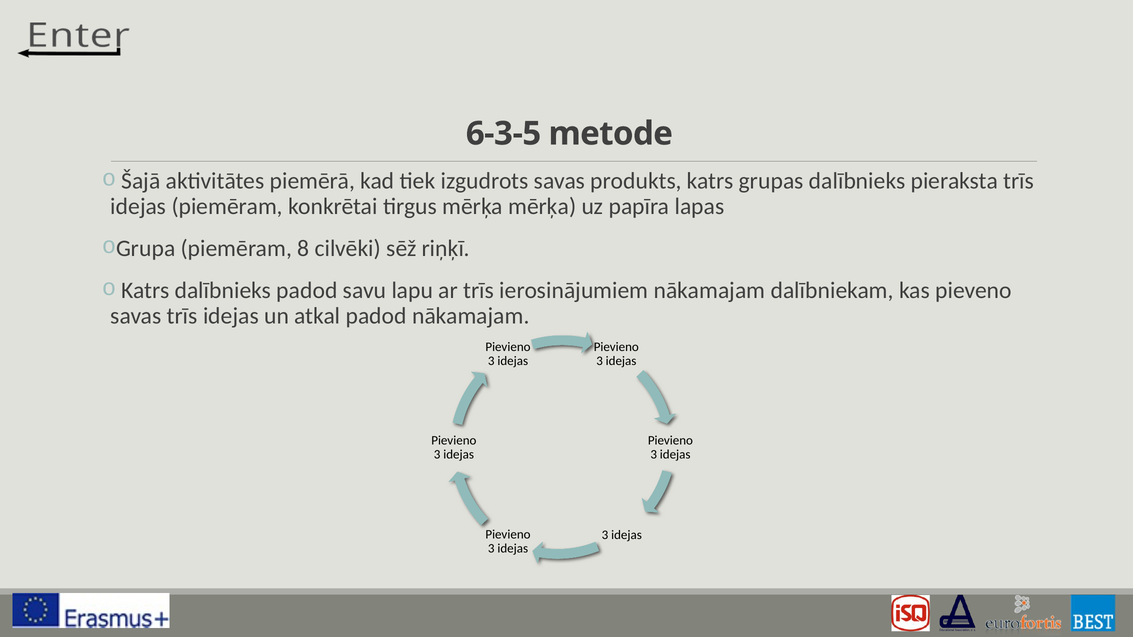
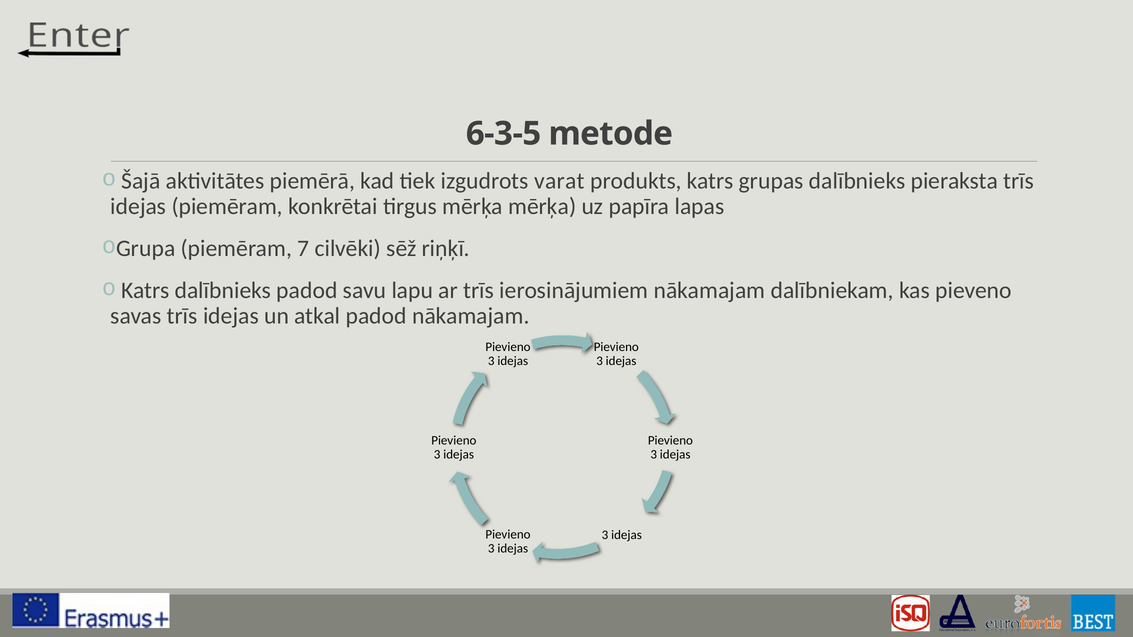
izgudrots savas: savas -> varat
8: 8 -> 7
